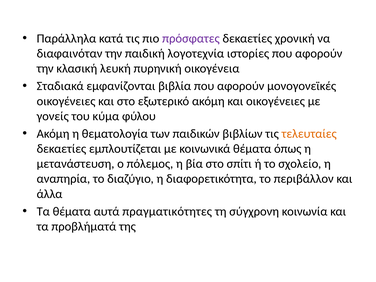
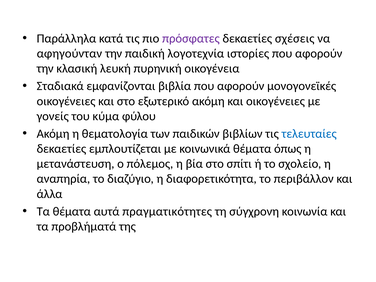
χρονική: χρονική -> σχέσεις
διαφαινόταν: διαφαινόταν -> αφηγούνταν
τελευταίες colour: orange -> blue
